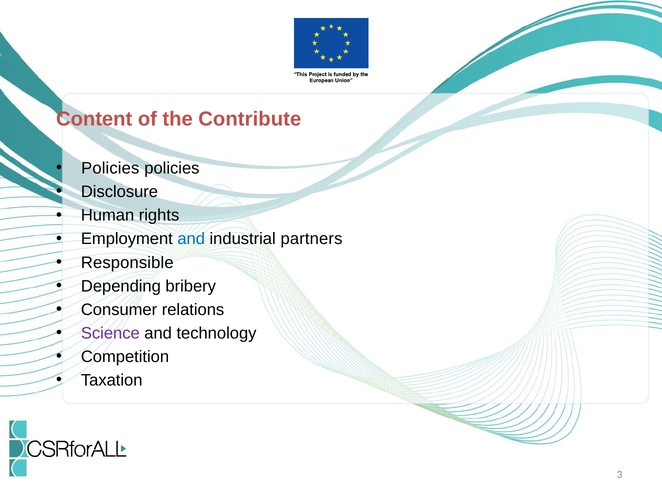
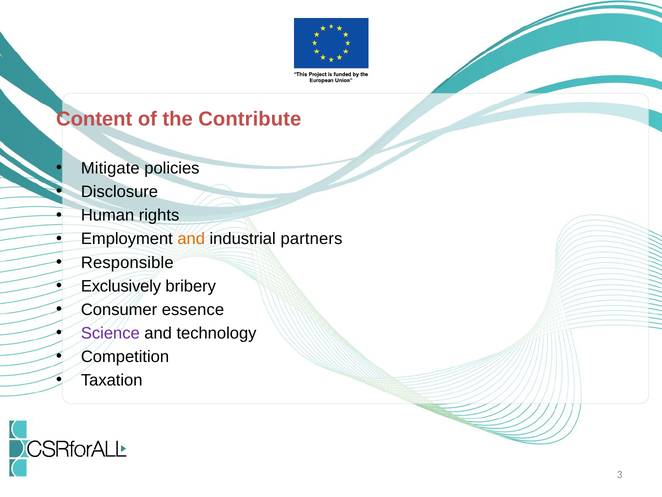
Policies at (110, 168): Policies -> Mitigate
and at (191, 239) colour: blue -> orange
Depending: Depending -> Exclusively
relations: relations -> essence
